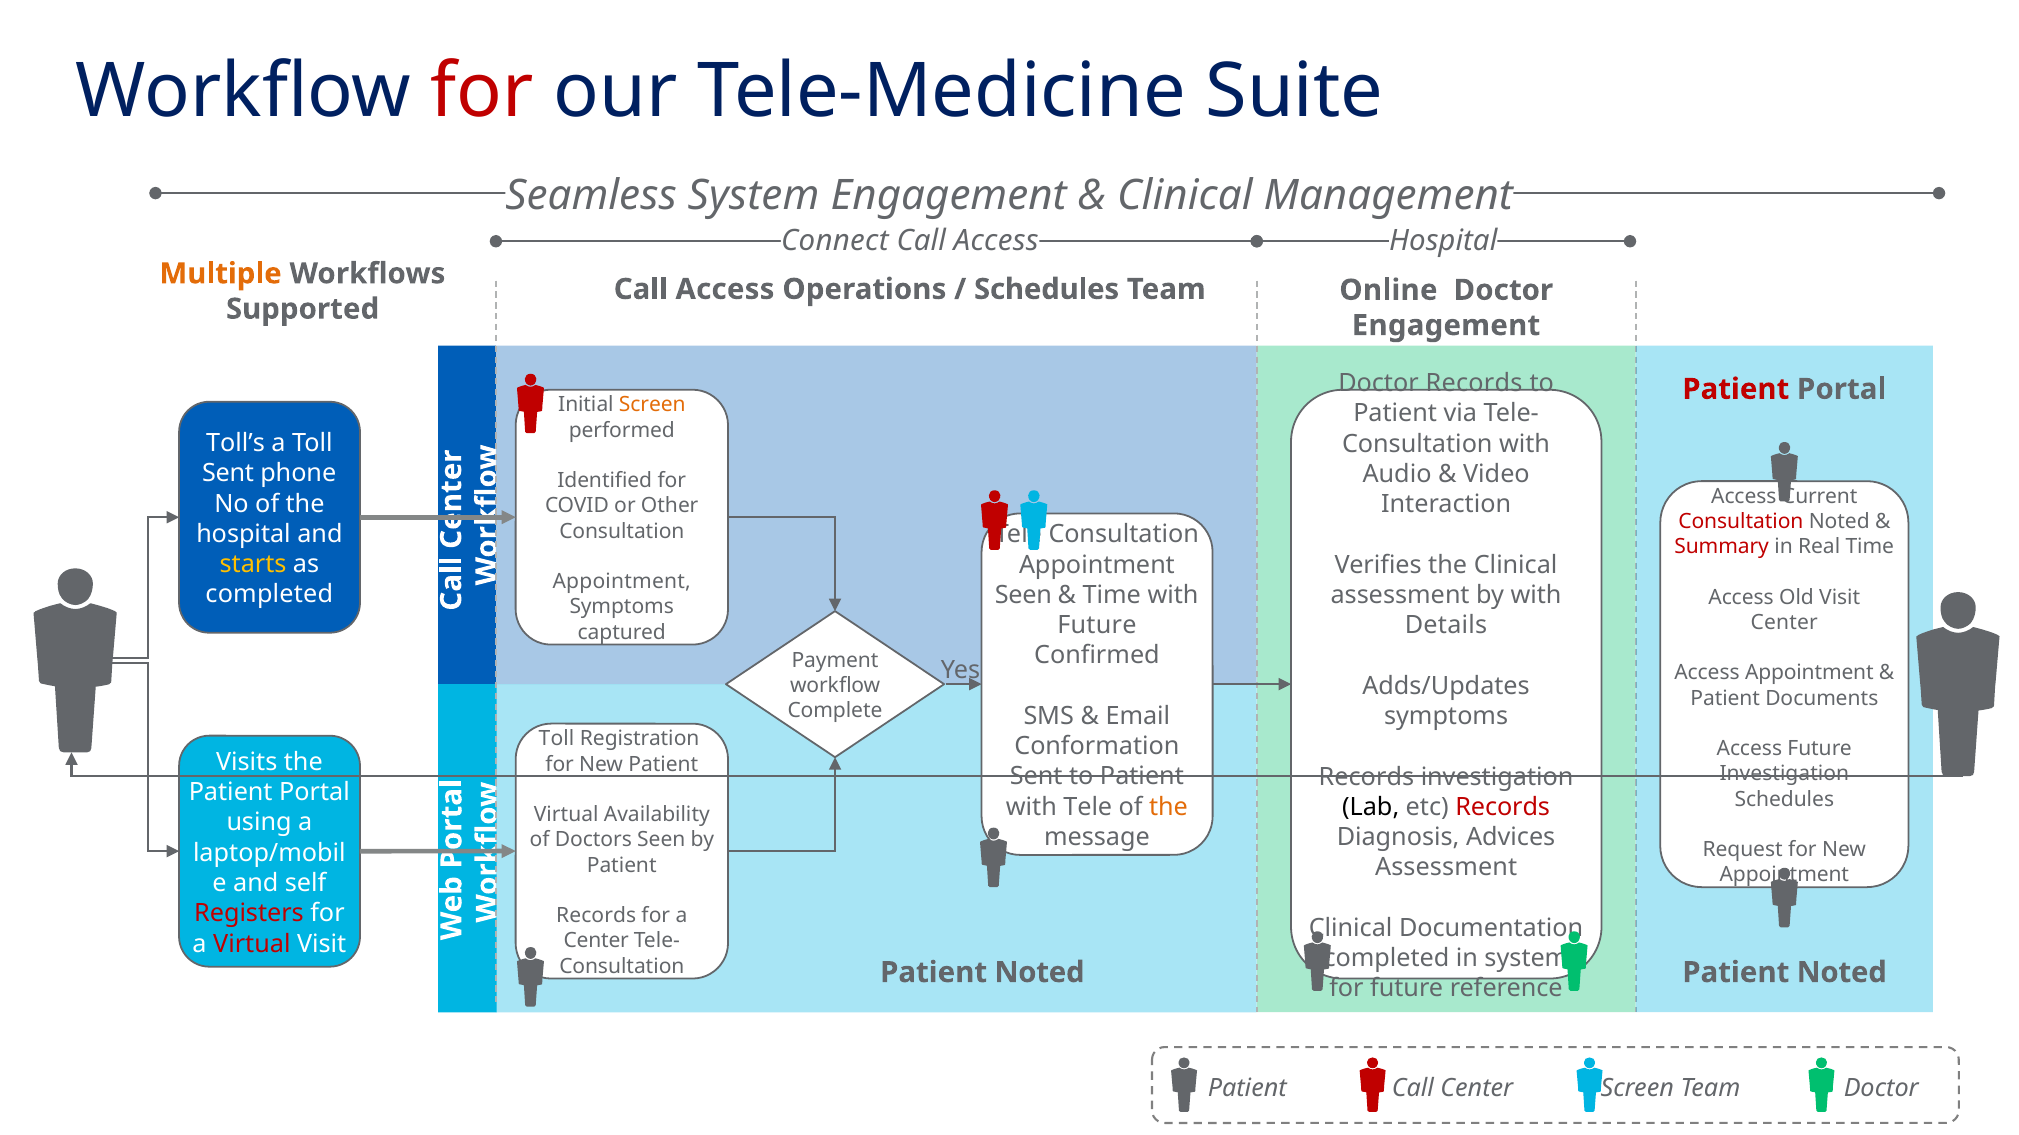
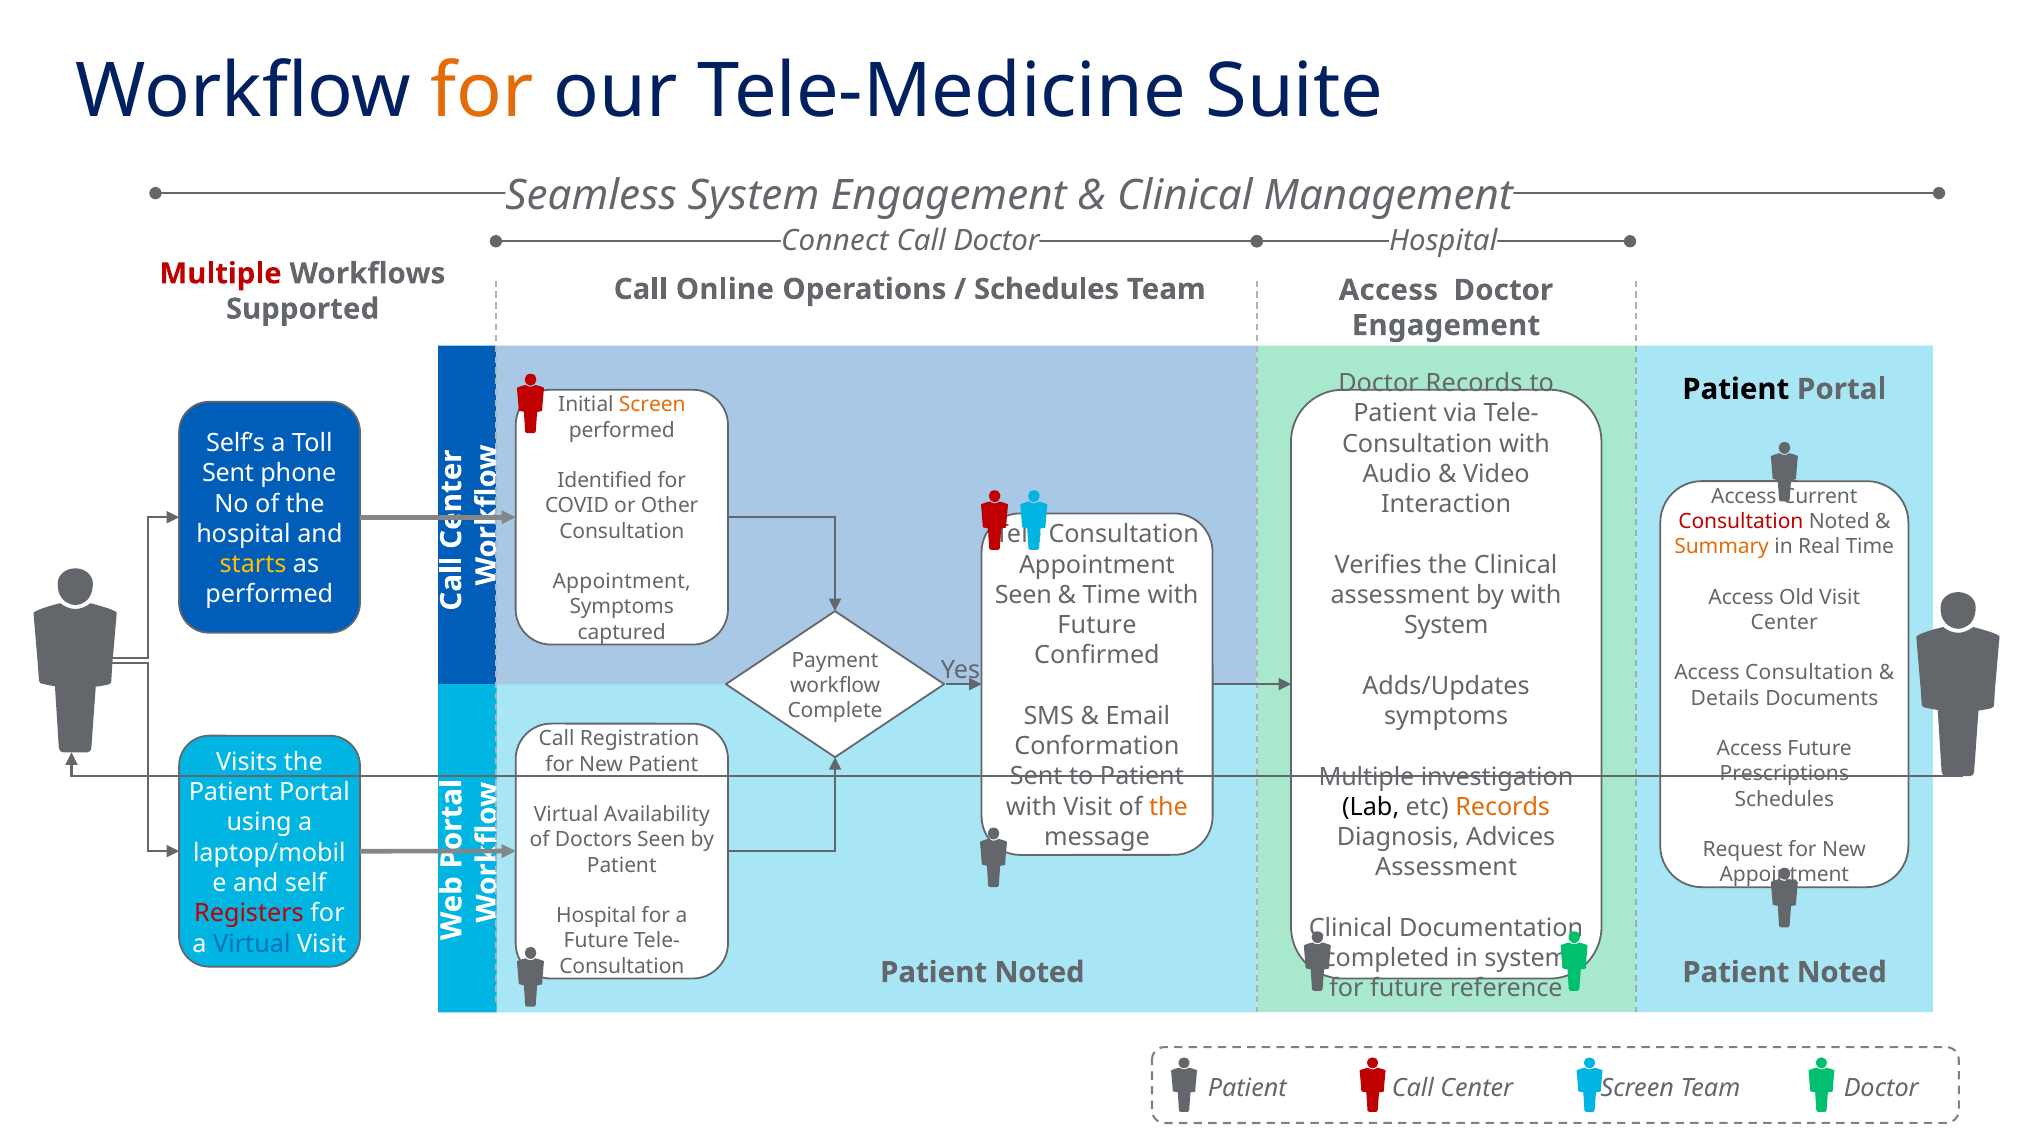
for at (482, 92) colour: red -> orange
Access at (996, 241): Access -> Doctor
Multiple at (221, 274) colour: orange -> red
Access at (725, 289): Access -> Online
Team Online: Online -> Access
Patient at (1736, 389) colour: red -> black
Toll’s: Toll’s -> Self’s
Summary colour: red -> orange
completed at (269, 595): completed -> performed
Details at (1446, 626): Details -> System
Access Appointment: Appointment -> Consultation
Patient at (1725, 699): Patient -> Details
Toll at (557, 739): Toll -> Call
Investigation at (1784, 774): Investigation -> Prescriptions
Records at (1366, 777): Records -> Multiple
with Tele: Tele -> Visit
Records at (1503, 807) colour: red -> orange
Records at (596, 916): Records -> Hospital
Center at (596, 941): Center -> Future
Virtual at (252, 944) colour: red -> blue
